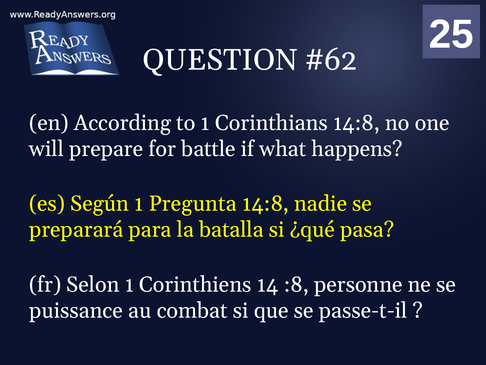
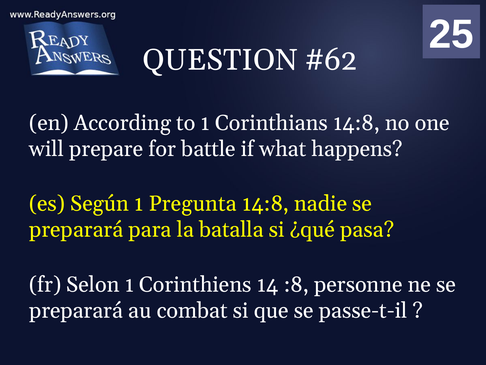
puissance at (76, 310): puissance -> preparará
